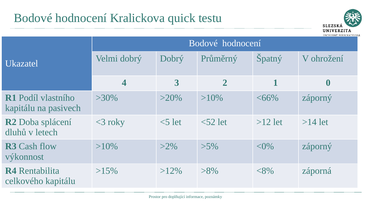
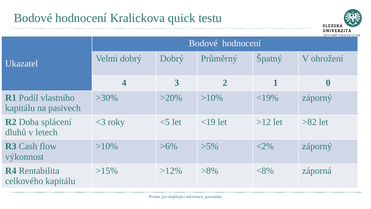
<66%: <66% -> <19%
<52: <52 -> <19
>14: >14 -> >82
>2%: >2% -> >6%
<0%: <0% -> <2%
